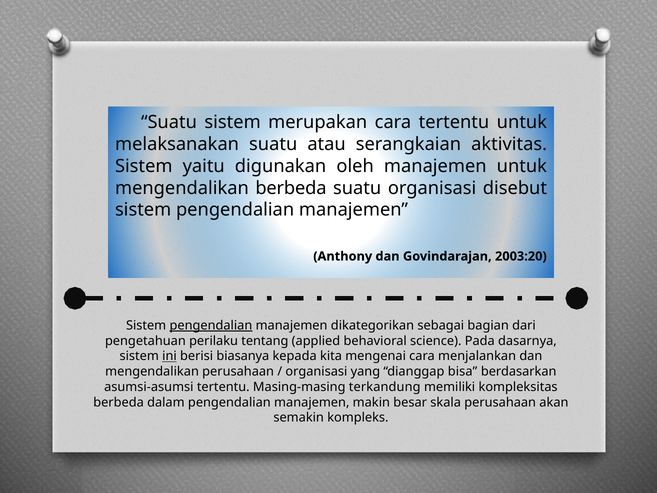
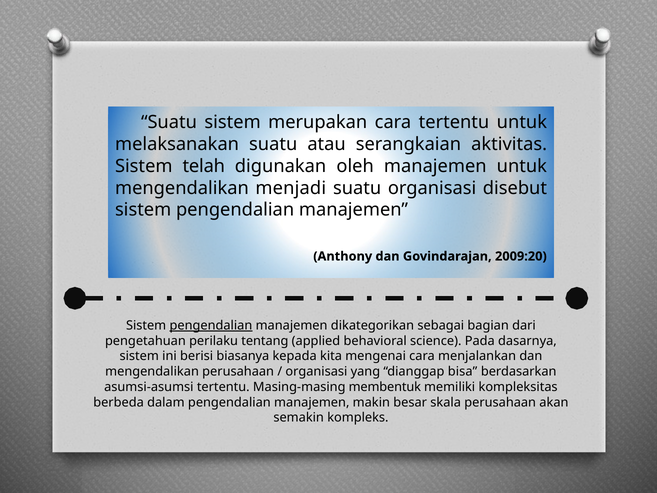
yaitu: yaitu -> telah
mengendalikan berbeda: berbeda -> menjadi
2003:20: 2003:20 -> 2009:20
ini underline: present -> none
terkandung: terkandung -> membentuk
